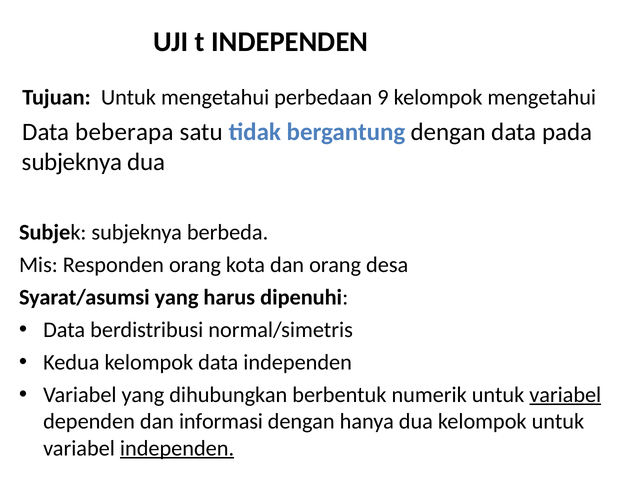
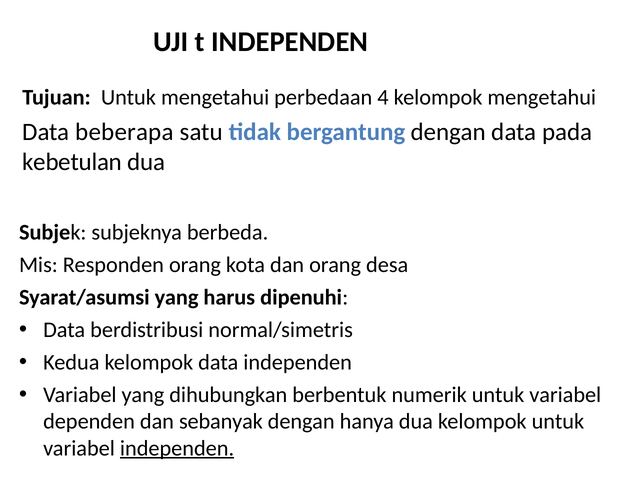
9: 9 -> 4
subjeknya at (72, 162): subjeknya -> kebetulan
variabel at (565, 395) underline: present -> none
informasi: informasi -> sebanyak
